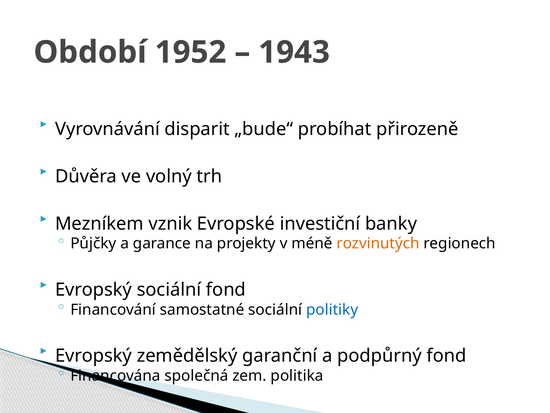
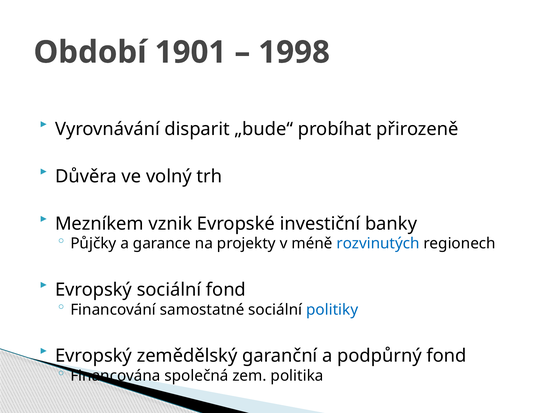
1952: 1952 -> 1901
1943: 1943 -> 1998
rozvinutých colour: orange -> blue
